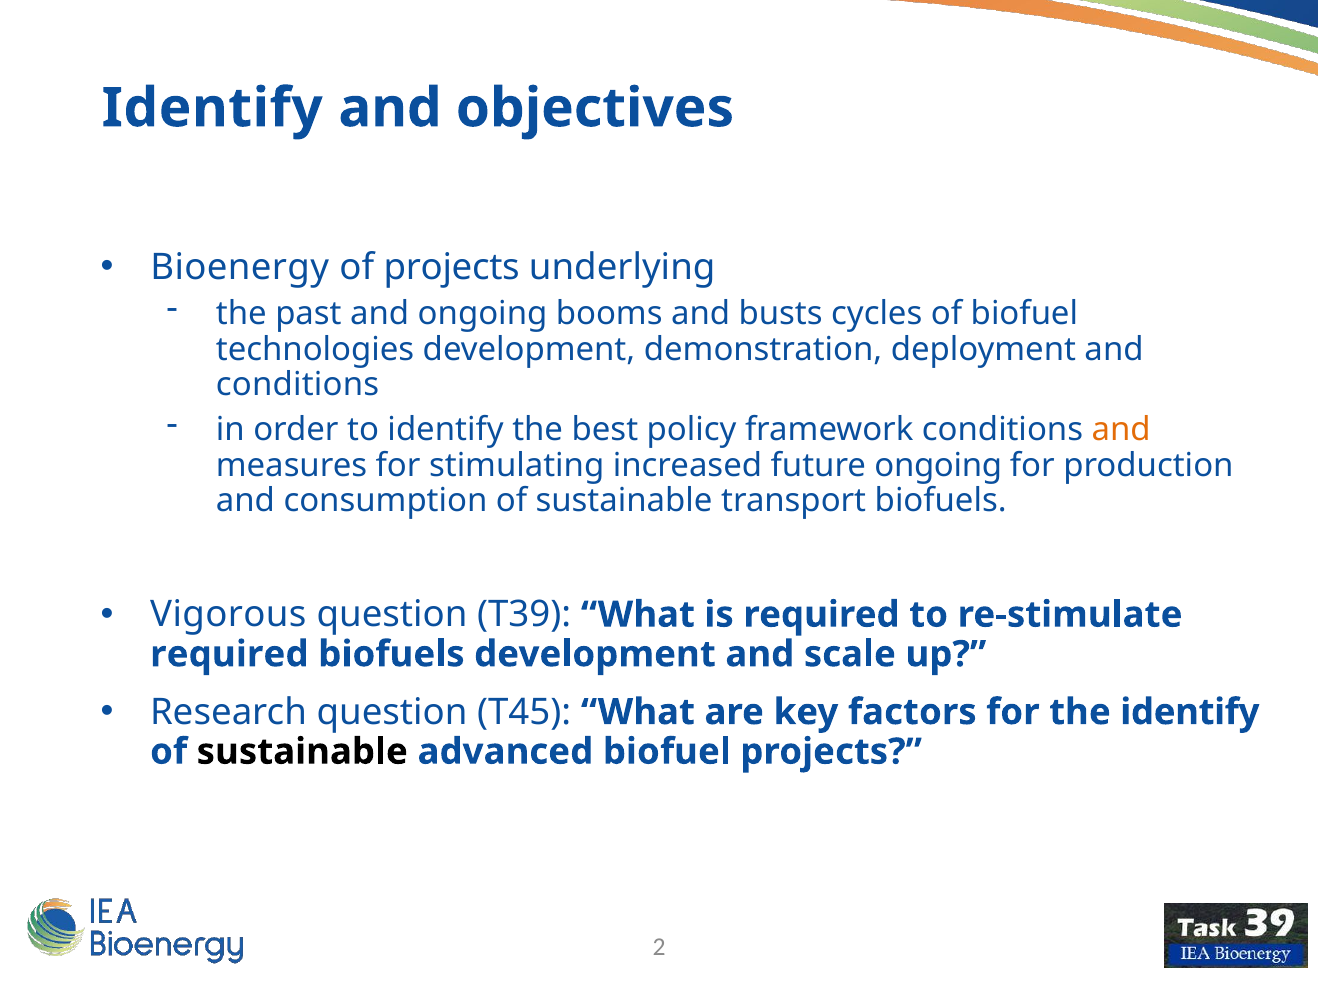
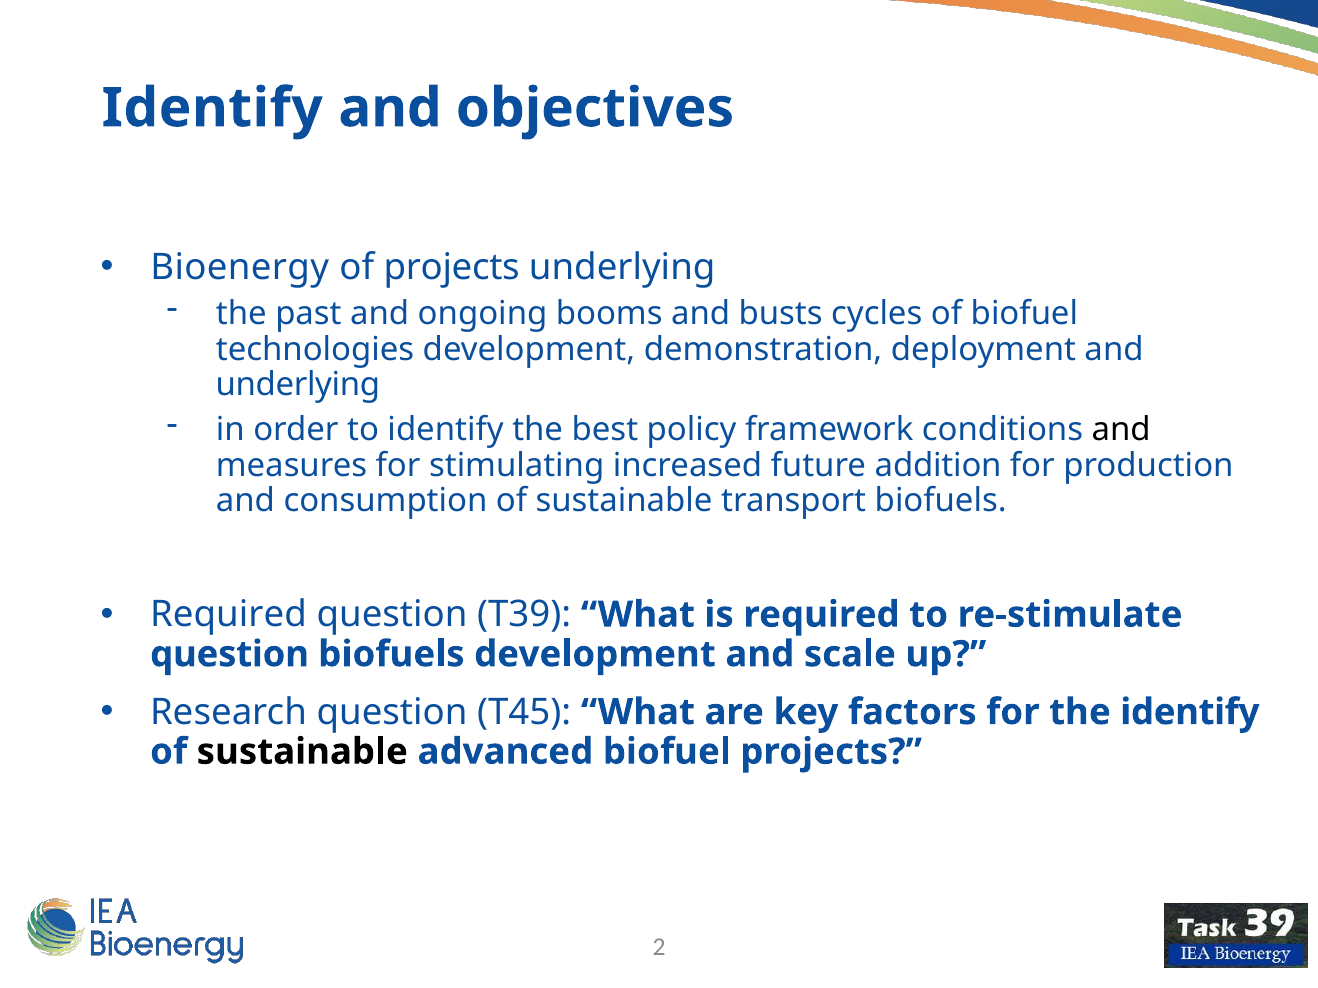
conditions at (298, 385): conditions -> underlying
and at (1121, 430) colour: orange -> black
future ongoing: ongoing -> addition
Vigorous at (228, 615): Vigorous -> Required
required at (229, 655): required -> question
